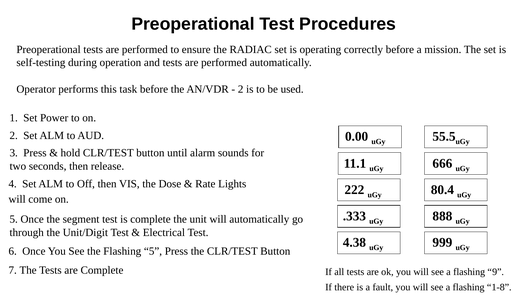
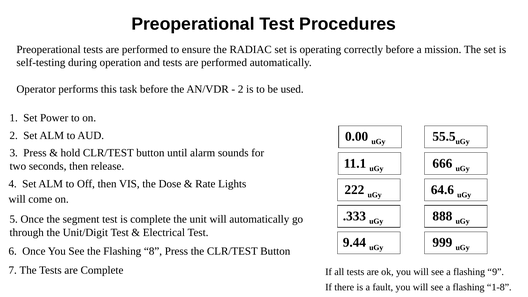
80.4: 80.4 -> 64.6
4.38: 4.38 -> 9.44
Flashing 5: 5 -> 8
